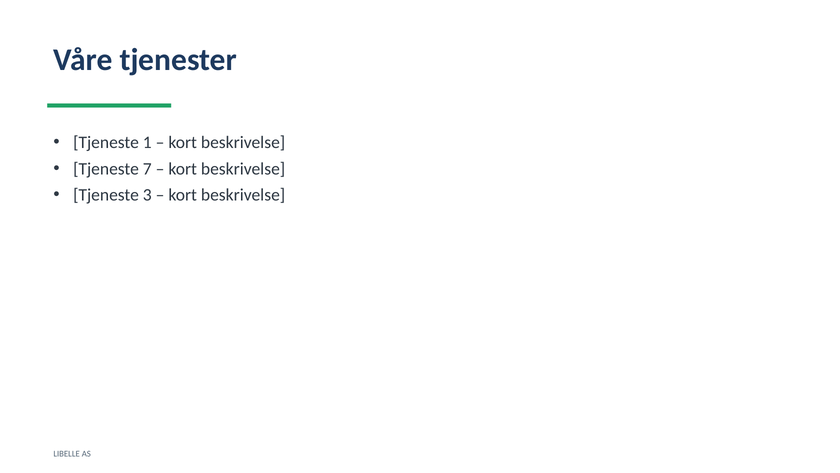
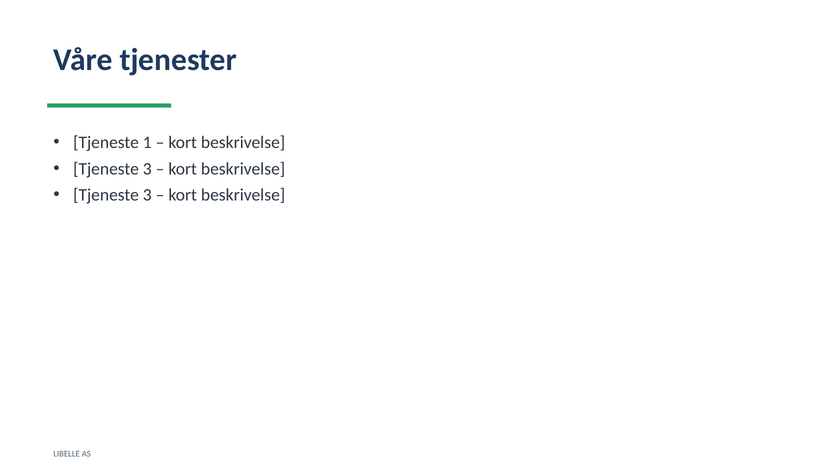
7 at (147, 169): 7 -> 3
